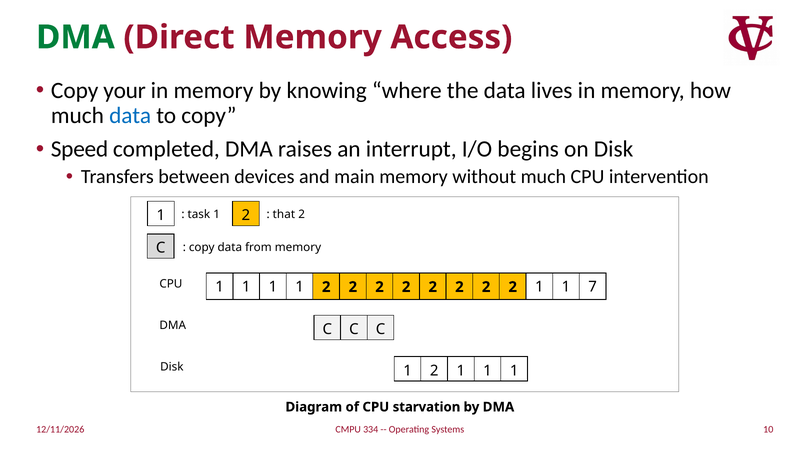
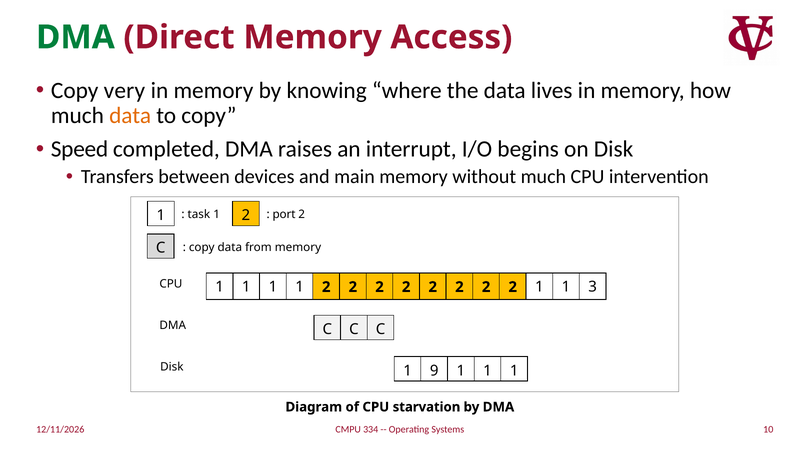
your: your -> very
data at (130, 116) colour: blue -> orange
that: that -> port
7: 7 -> 3
2 at (434, 371): 2 -> 9
